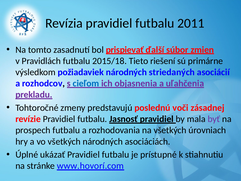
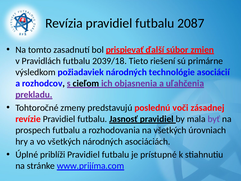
2011: 2011 -> 2087
2015/18: 2015/18 -> 2039/18
striedaných: striedaných -> technológie
cieľom colour: blue -> black
ukázať: ukázať -> priblíži
www.hovorí.com: www.hovorí.com -> www.prijíma.com
